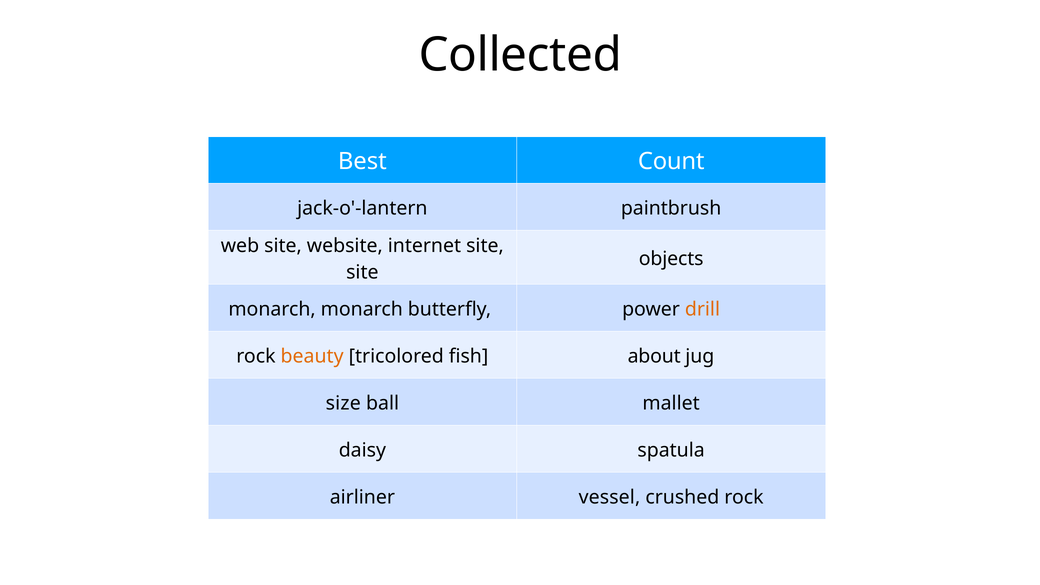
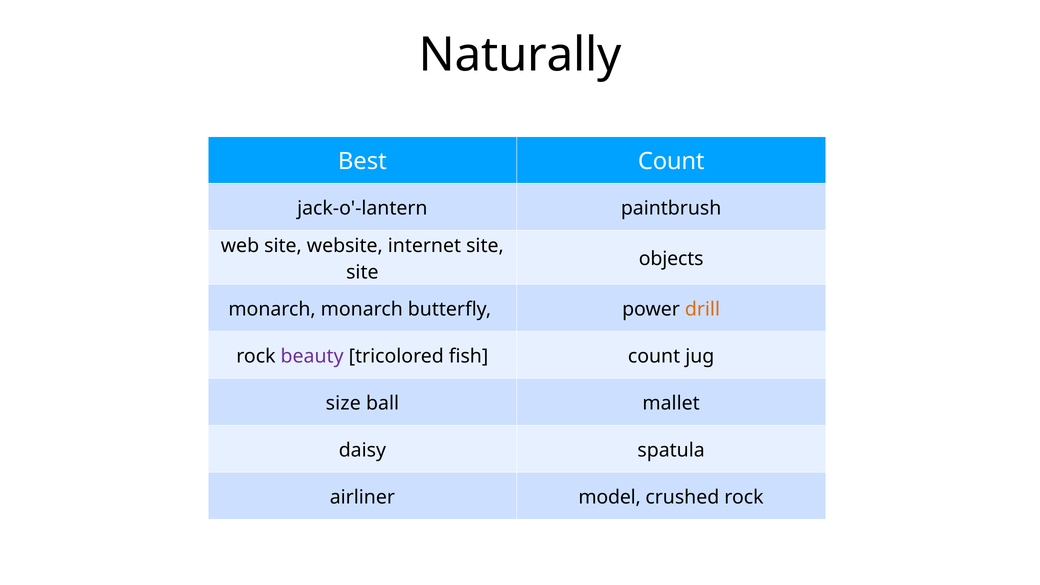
Collected: Collected -> Naturally
beauty colour: orange -> purple
fish about: about -> count
vessel: vessel -> model
